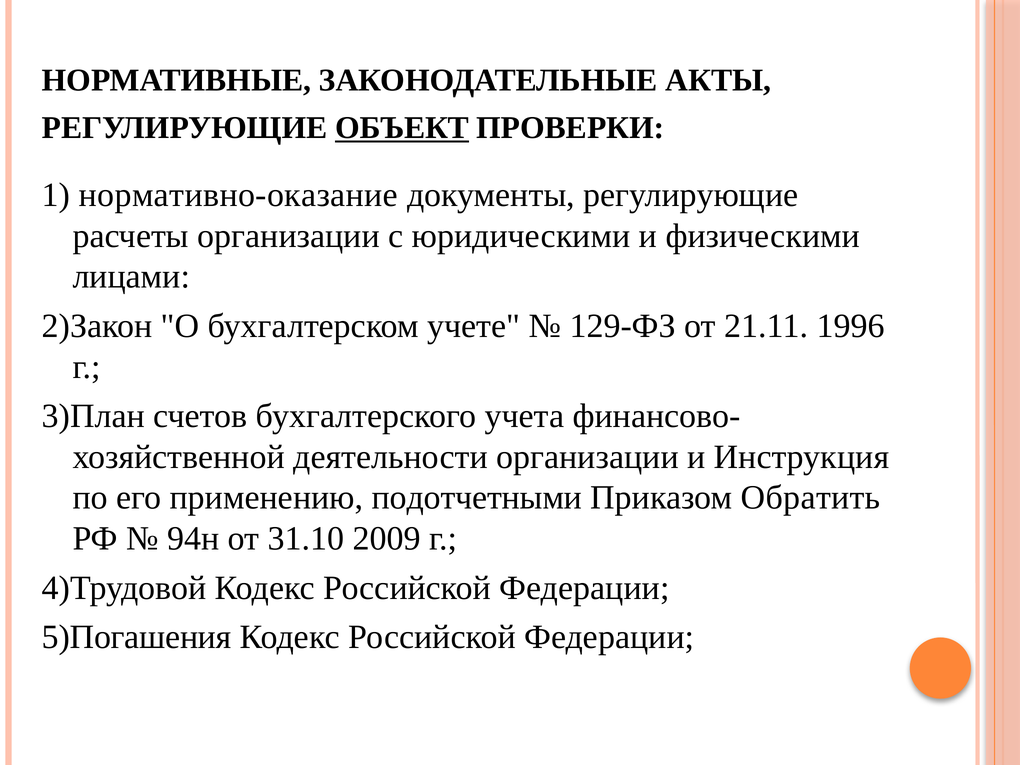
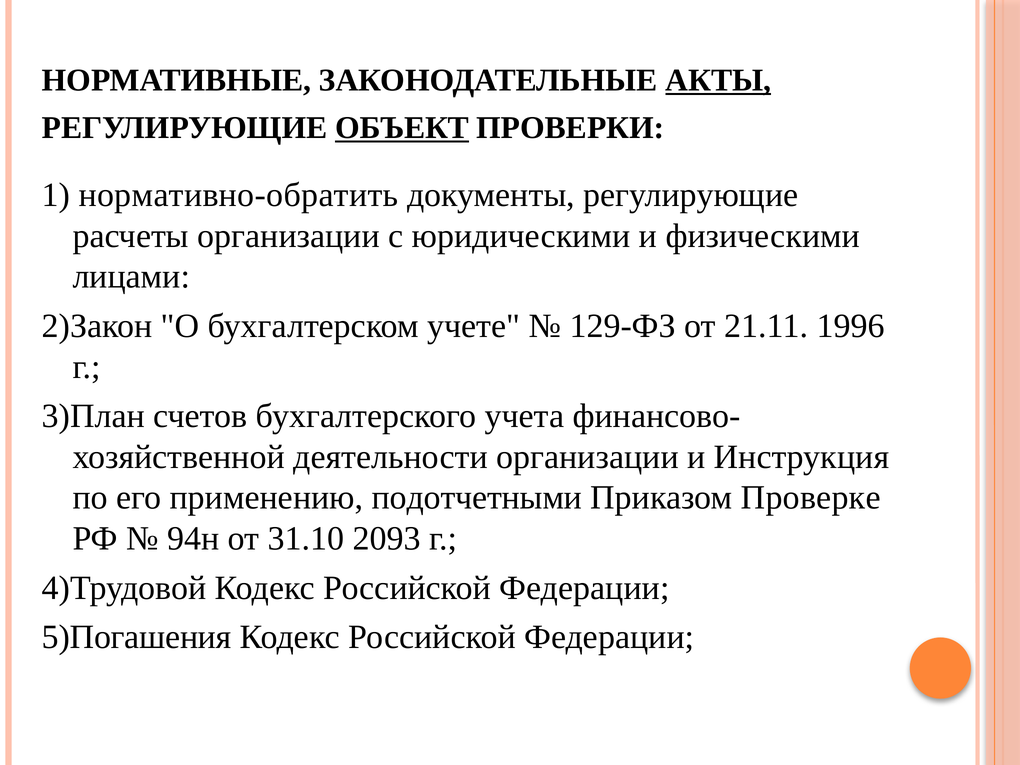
АКТЫ underline: none -> present
нормативно-оказание: нормативно-оказание -> нормативно-обратить
Обратить: Обратить -> Проверке
2009: 2009 -> 2093
